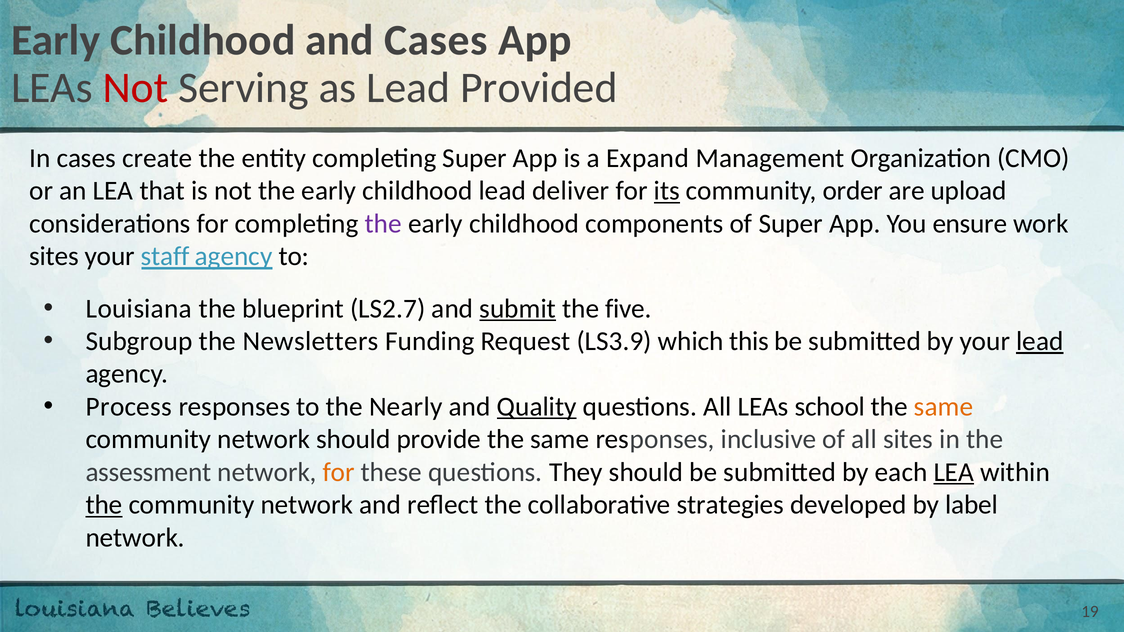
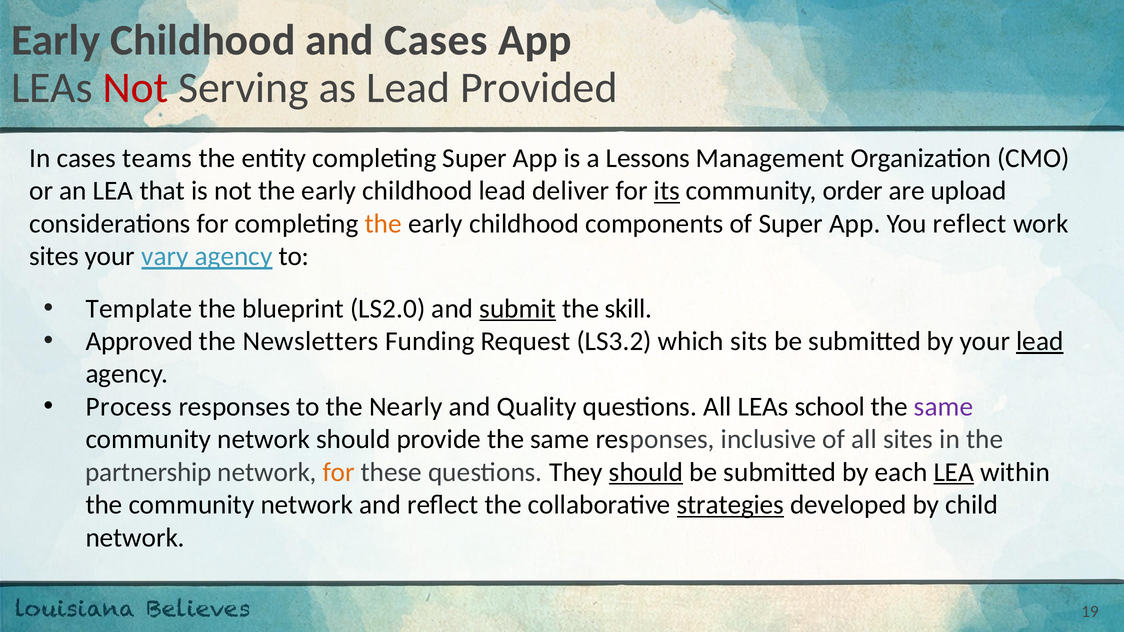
create: create -> teams
Expand: Expand -> Lessons
the at (383, 224) colour: purple -> orange
You ensure: ensure -> reflect
staff: staff -> vary
Louisiana: Louisiana -> Template
LS2.7: LS2.7 -> LS2.0
five: five -> skill
Subgroup: Subgroup -> Approved
LS3.9: LS3.9 -> LS3.2
this: this -> sits
Quality underline: present -> none
same at (944, 407) colour: orange -> purple
assessment: assessment -> partnership
should at (646, 472) underline: none -> present
the at (104, 505) underline: present -> none
strategies underline: none -> present
label: label -> child
